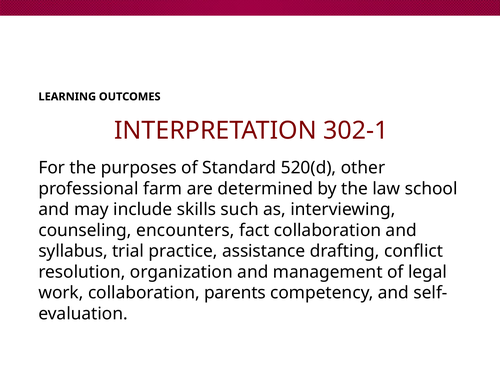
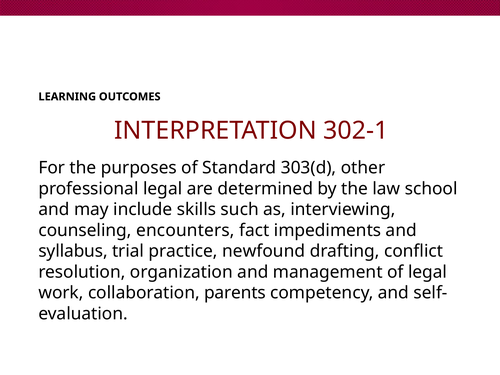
520(d: 520(d -> 303(d
professional farm: farm -> legal
fact collaboration: collaboration -> impediments
assistance: assistance -> newfound
